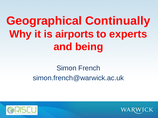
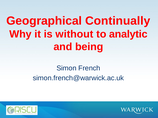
airports: airports -> without
experts: experts -> analytic
